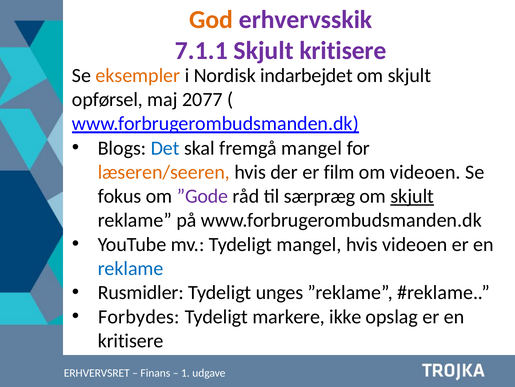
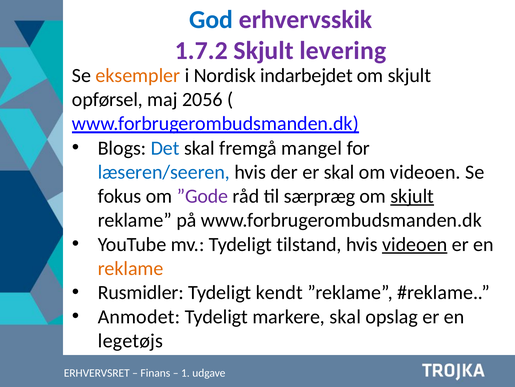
God colour: orange -> blue
7.1.1: 7.1.1 -> 1.7.2
Skjult kritisere: kritisere -> levering
2077: 2077 -> 2056
læseren/seeren colour: orange -> blue
er film: film -> skal
Tydeligt mangel: mangel -> tilstand
videoen at (415, 244) underline: none -> present
reklame at (131, 268) colour: blue -> orange
unges: unges -> kendt
Forbydes: Forbydes -> Anmodet
markere ikke: ikke -> skal
kritisere at (131, 340): kritisere -> legetøjs
